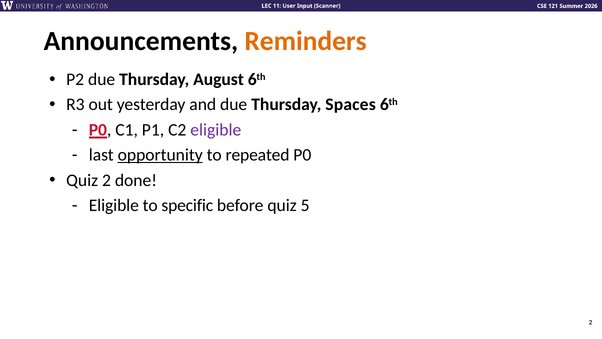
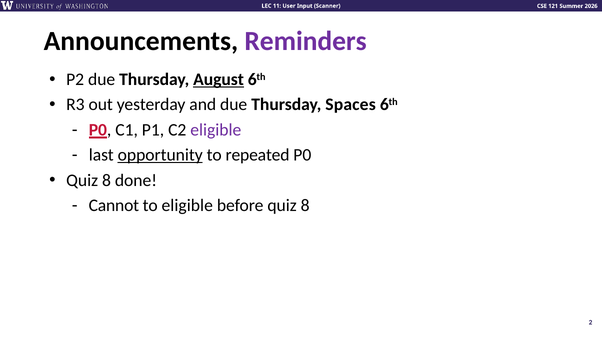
Reminders colour: orange -> purple
August underline: none -> present
2 at (107, 180): 2 -> 8
Eligible at (114, 205): Eligible -> Cannot
to specific: specific -> eligible
before quiz 5: 5 -> 8
